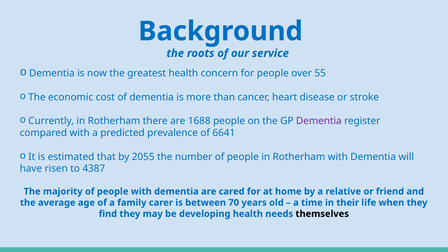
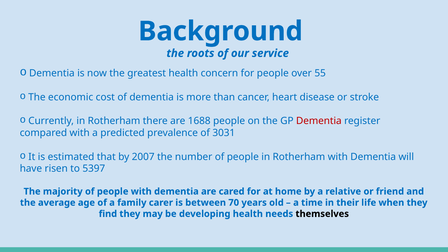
Dementia at (319, 121) colour: purple -> red
6641: 6641 -> 3031
2055: 2055 -> 2007
4387: 4387 -> 5397
